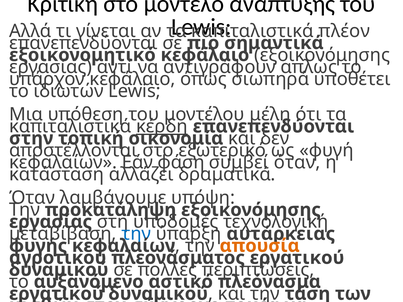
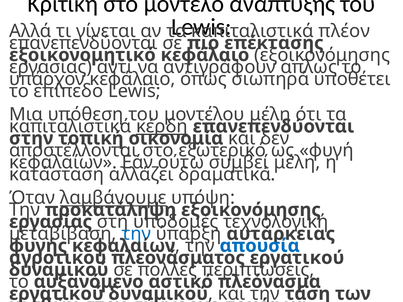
σημαντικά: σημαντικά -> επέκτασης
ιδιωτών: ιδιωτών -> επίπεδο
φάση: φάση -> ούτω
όταν at (297, 162): όταν -> μέλη
λαμβάνουμε underline: none -> present
απουσία colour: orange -> blue
